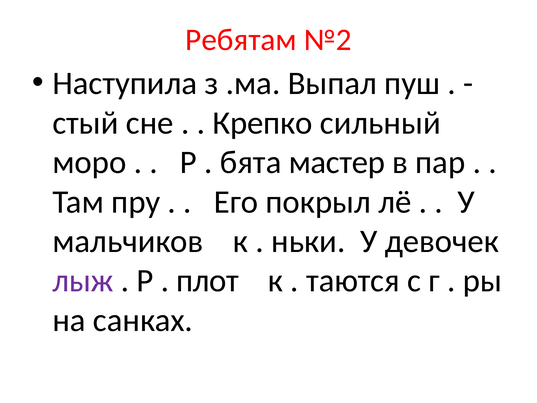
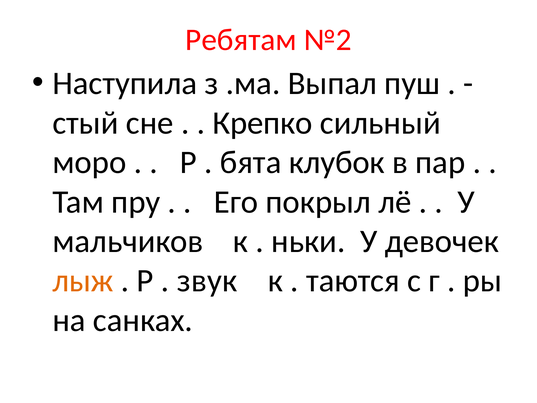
мастер: мастер -> клубок
лыж colour: purple -> orange
плот: плот -> звук
